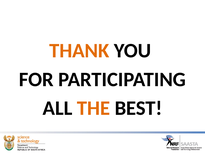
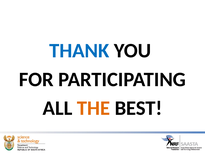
THANK colour: orange -> blue
